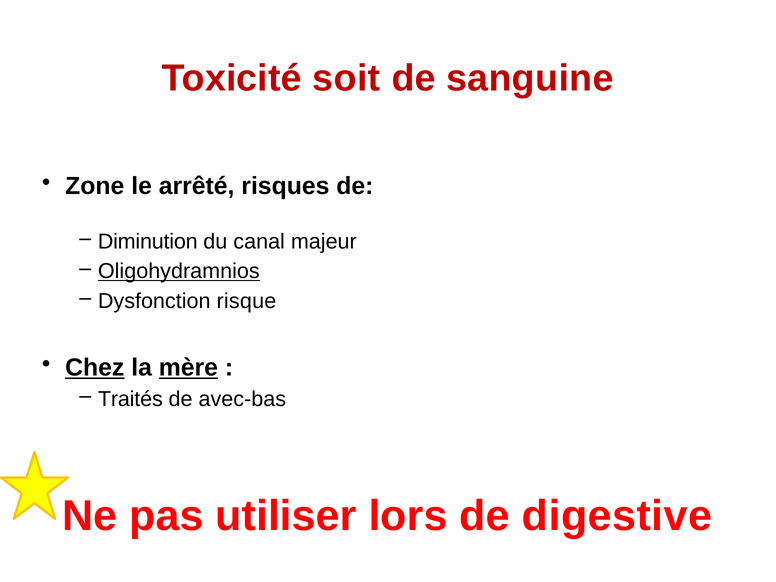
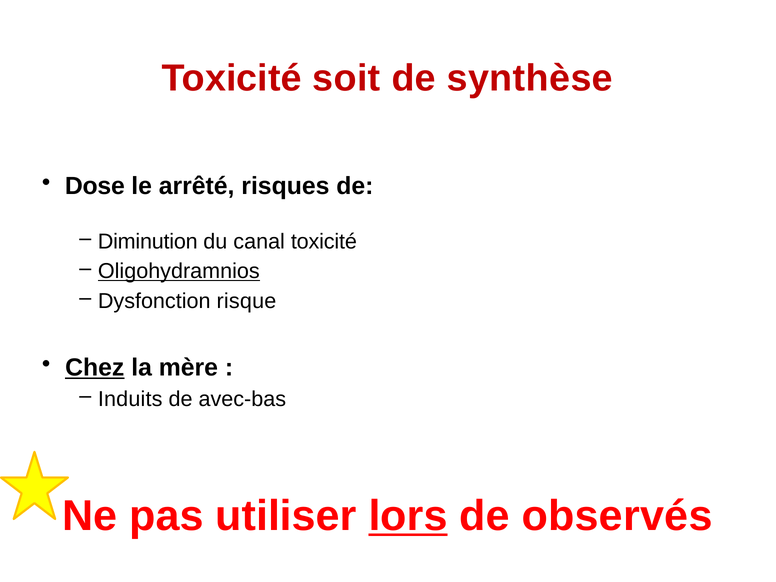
sanguine: sanguine -> synthèse
Zone: Zone -> Dose
canal majeur: majeur -> toxicité
mère underline: present -> none
Traités: Traités -> Induits
lors underline: none -> present
digestive: digestive -> observés
